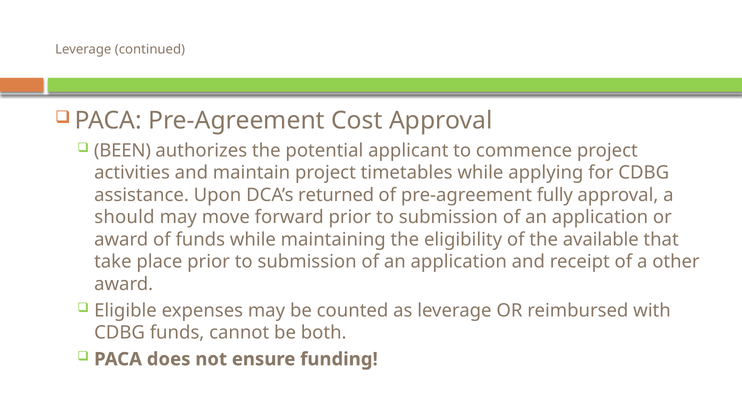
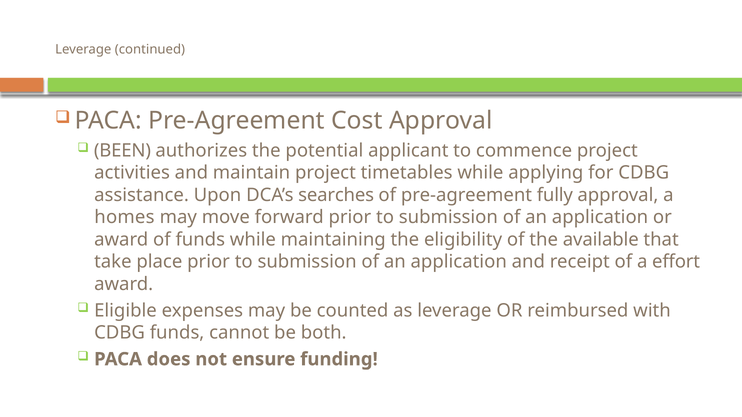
returned: returned -> searches
should: should -> homes
other: other -> effort
